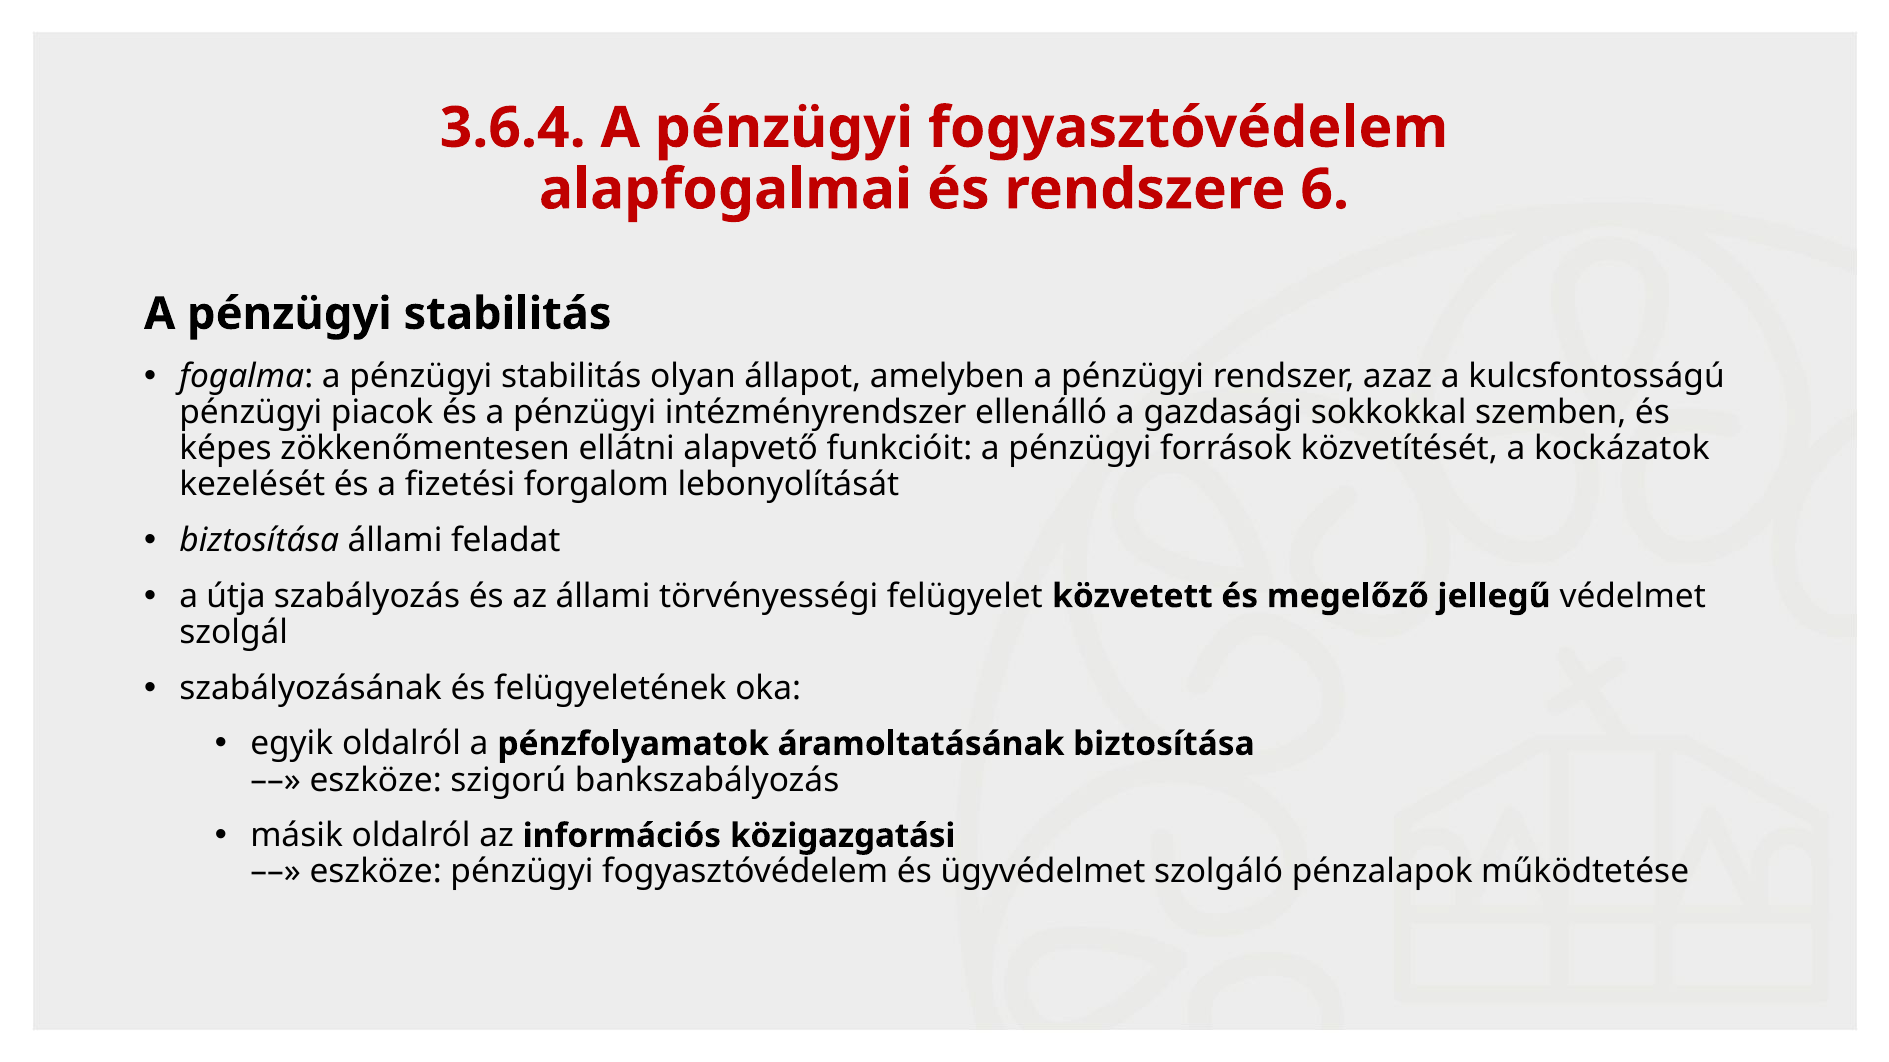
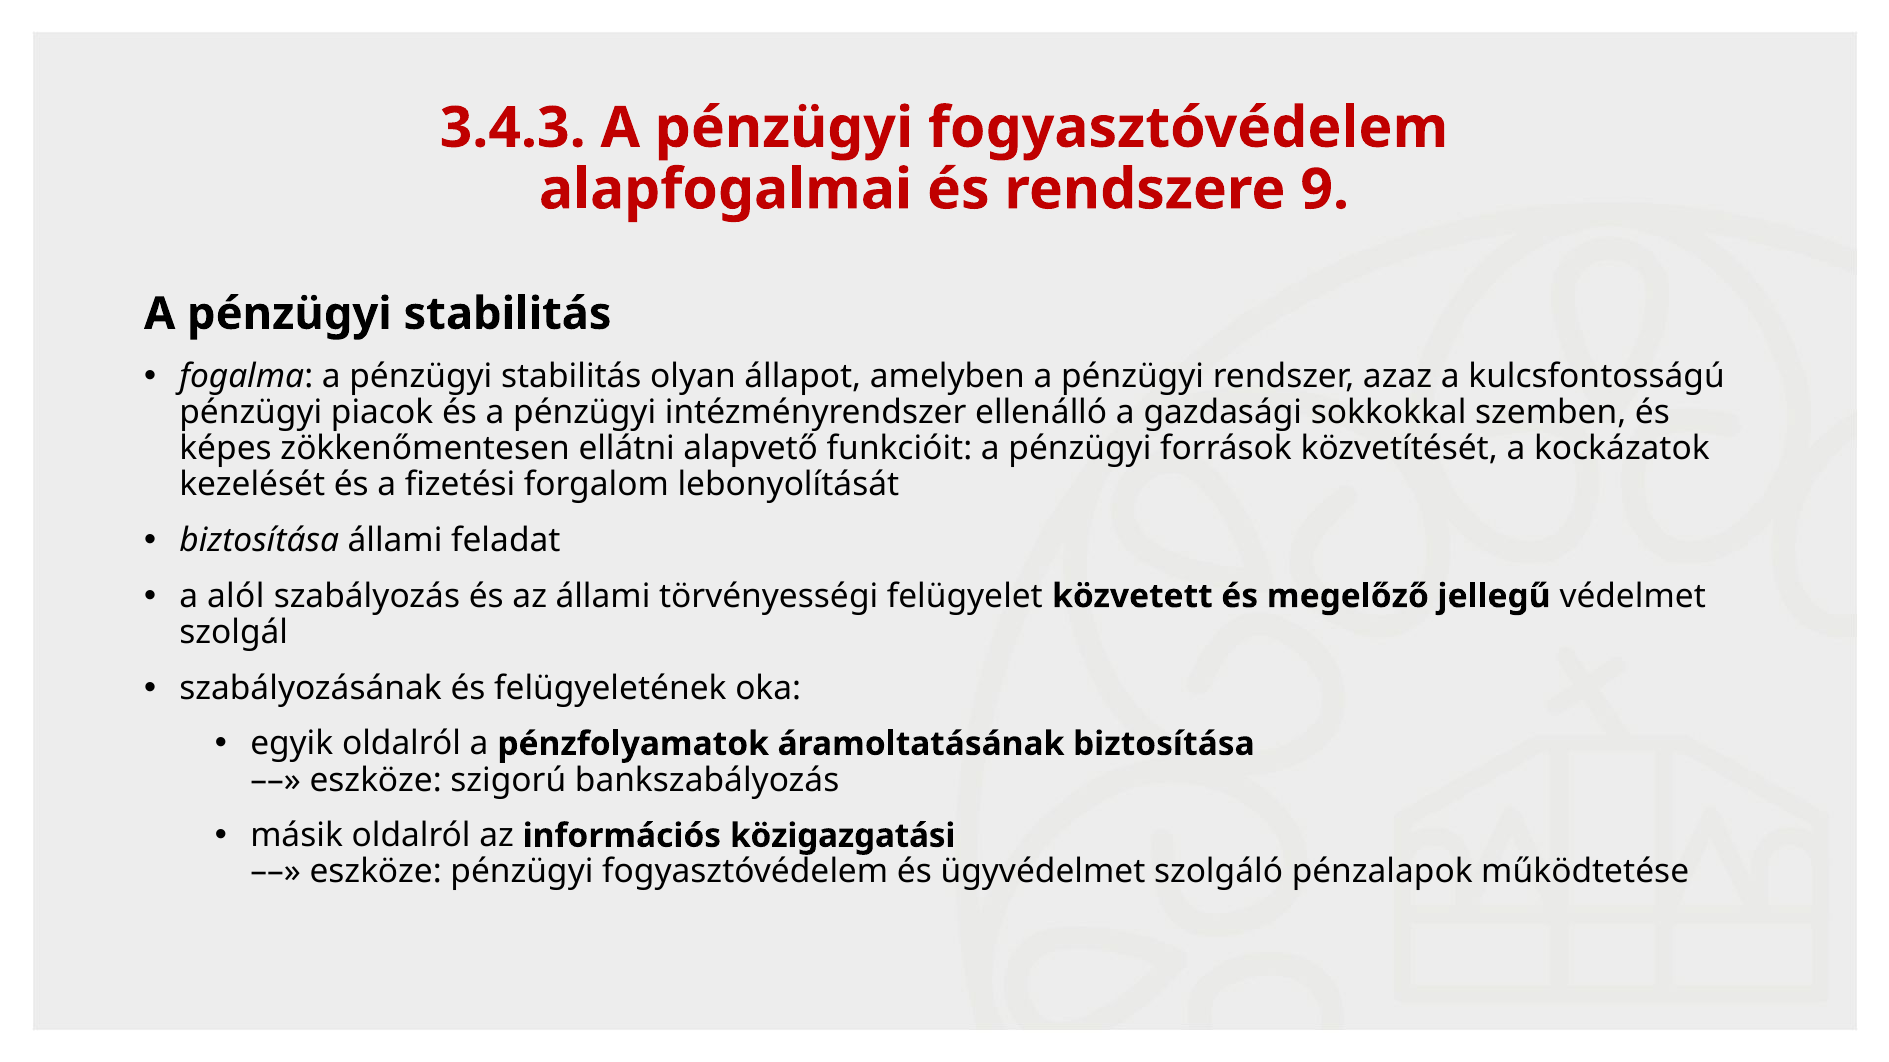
3.6.4: 3.6.4 -> 3.4.3
6: 6 -> 9
útja: útja -> alól
